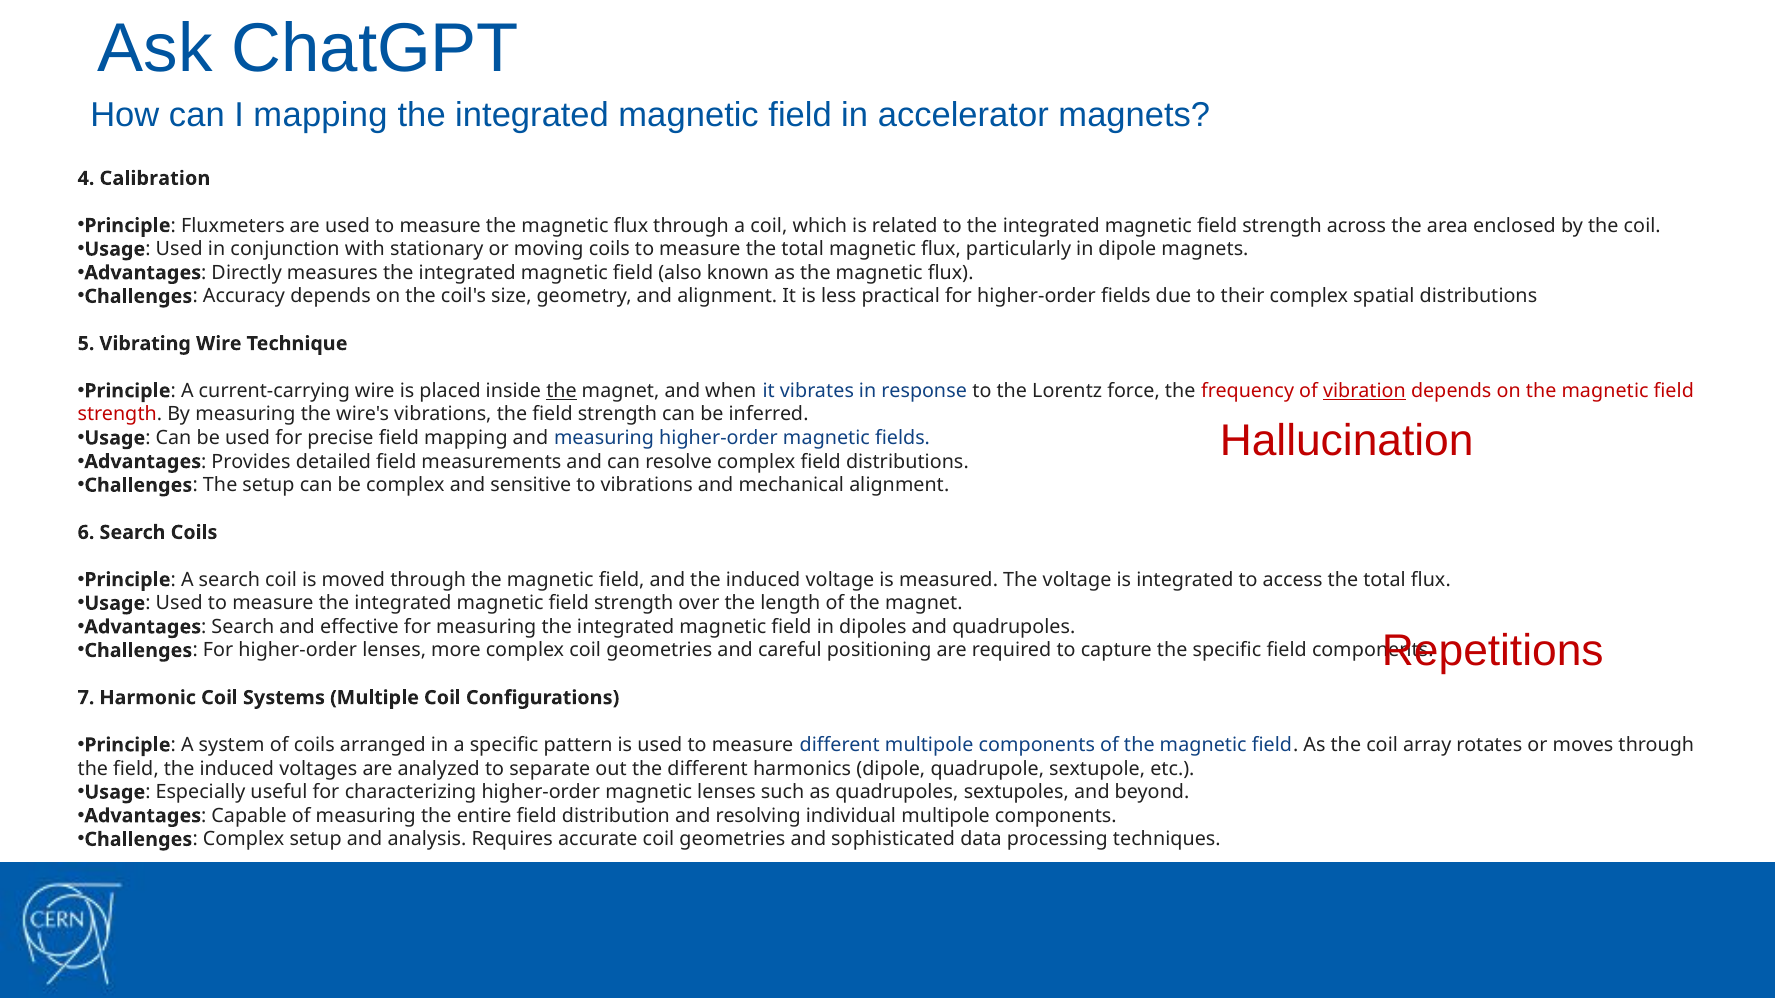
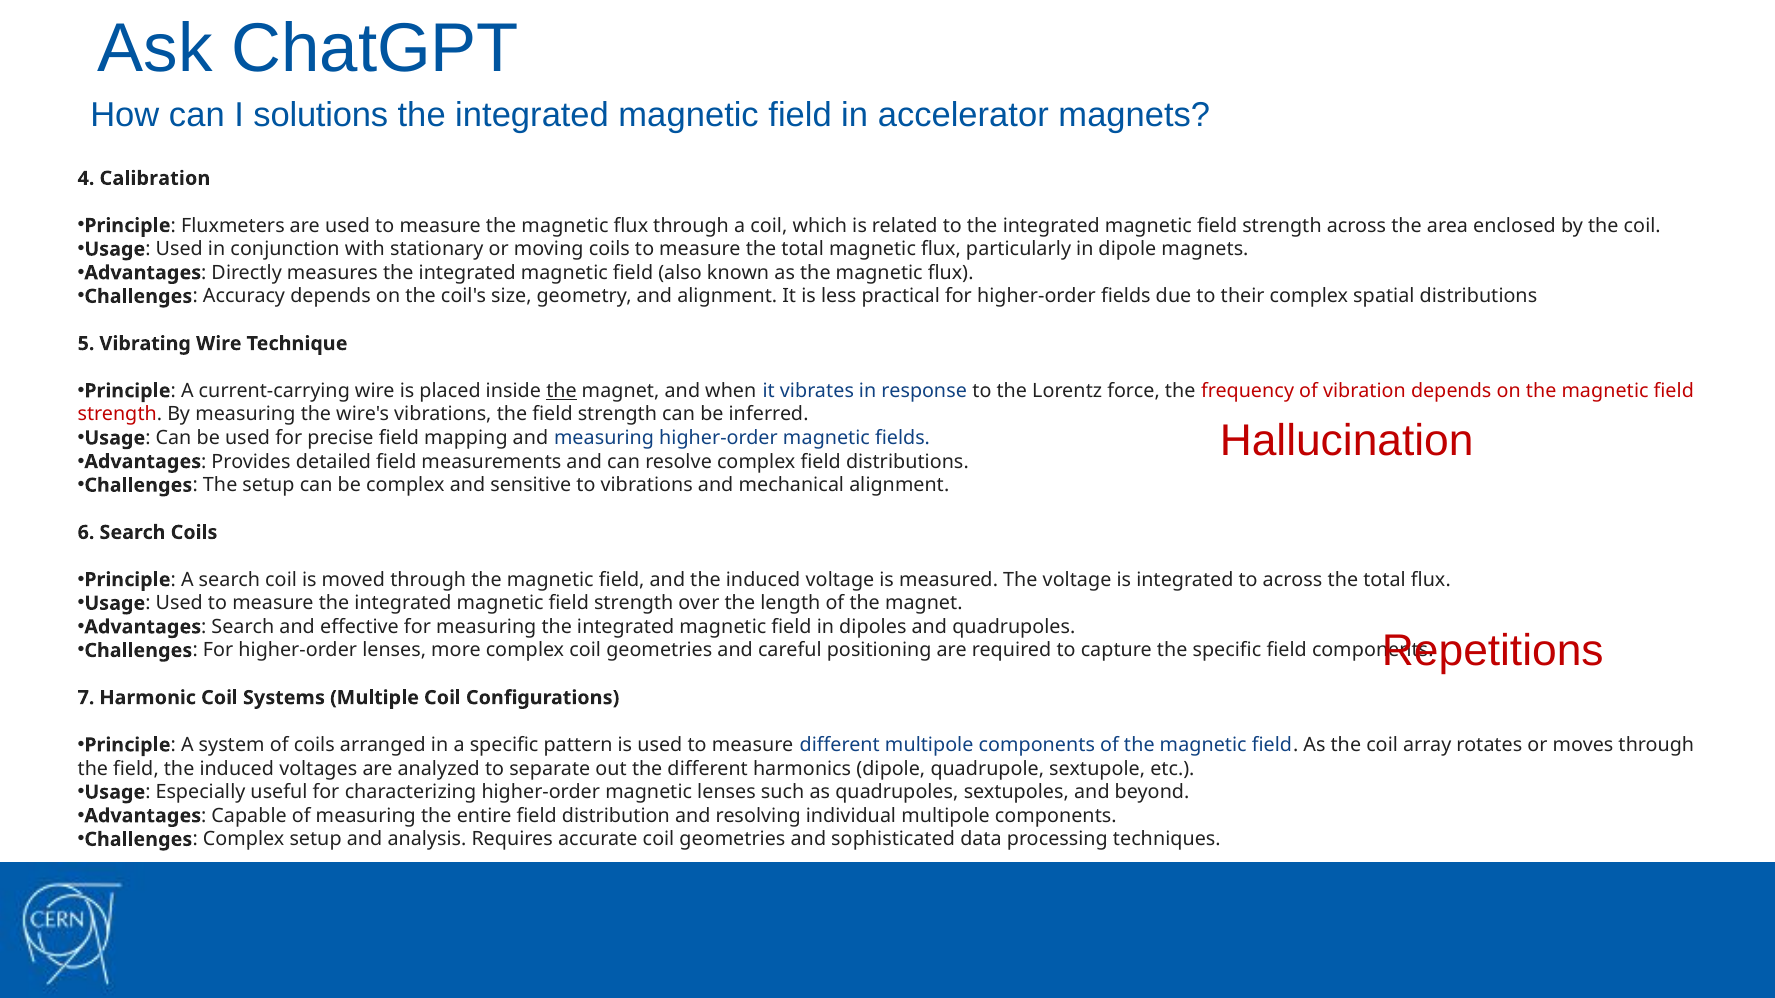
I mapping: mapping -> solutions
vibration underline: present -> none
to access: access -> across
